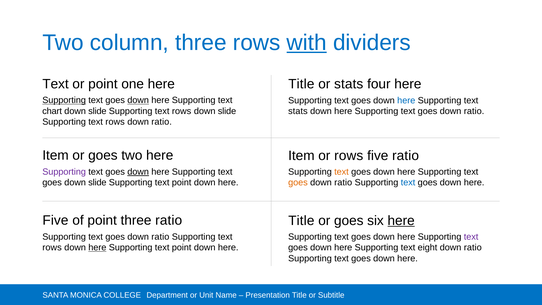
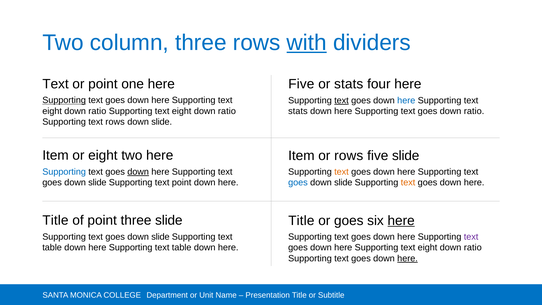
Title at (301, 84): Title -> Five
down at (138, 100) underline: present -> none
text at (342, 100) underline: none -> present
chart at (52, 111): chart -> eight
slide at (97, 111): slide -> ratio
rows at (182, 111): rows -> eight
slide at (227, 111): slide -> ratio
ratio at (162, 122): ratio -> slide
Item or goes: goes -> eight
five ratio: ratio -> slide
Supporting at (64, 172) colour: purple -> blue
goes at (298, 183) colour: orange -> blue
ratio at (343, 183): ratio -> slide
text at (408, 183) colour: blue -> orange
Five at (55, 220): Five -> Title
three ratio: ratio -> slide
ratio at (160, 237): ratio -> slide
rows at (52, 247): rows -> table
here at (97, 247) underline: present -> none
point at (182, 247): point -> table
here at (408, 258) underline: none -> present
